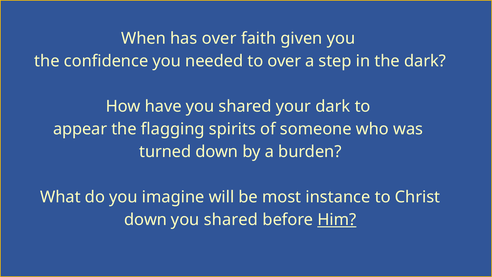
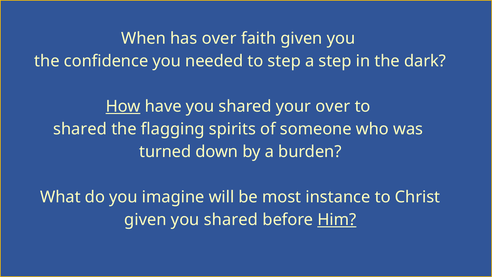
to over: over -> step
How underline: none -> present
your dark: dark -> over
appear at (80, 129): appear -> shared
down at (146, 220): down -> given
